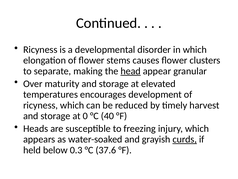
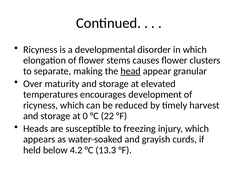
40: 40 -> 22
curds underline: present -> none
0.3: 0.3 -> 4.2
37.6: 37.6 -> 13.3
